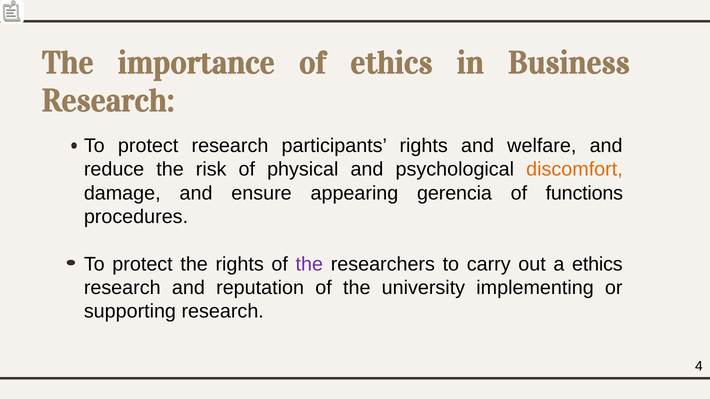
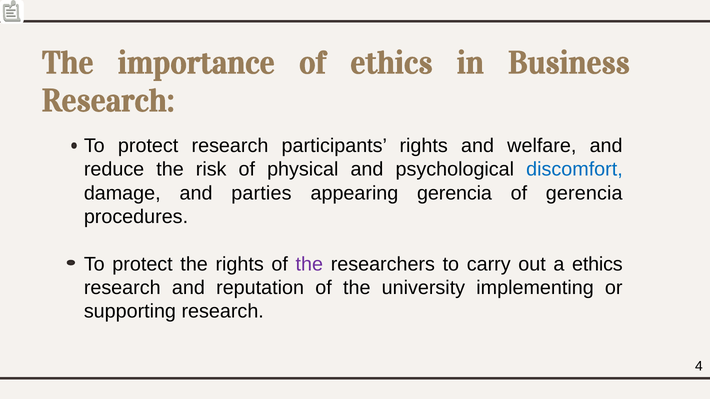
discomfort colour: orange -> blue
ensure: ensure -> parties
of functions: functions -> gerencia
